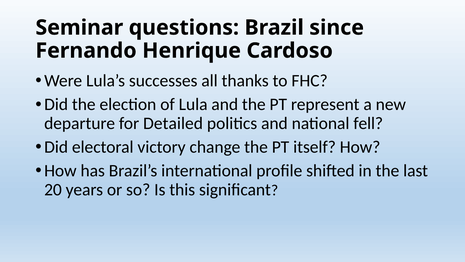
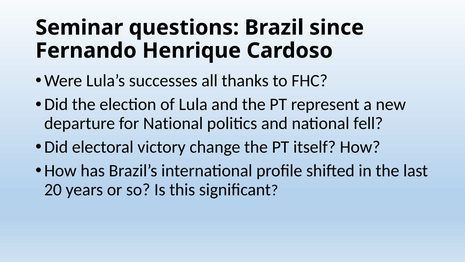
for Detailed: Detailed -> National
